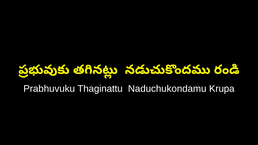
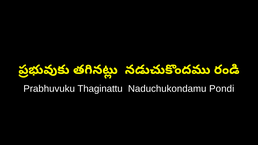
Krupa: Krupa -> Pondi
